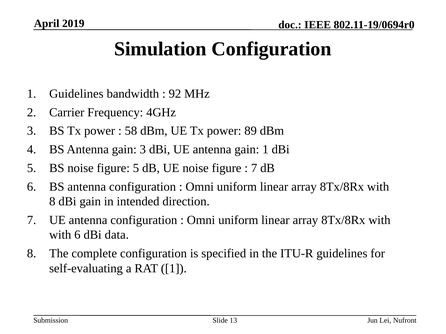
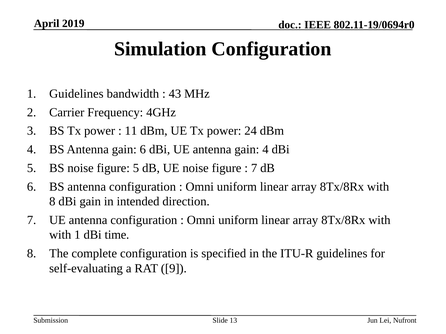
92: 92 -> 43
58: 58 -> 11
89: 89 -> 24
gain 3: 3 -> 6
gain 1: 1 -> 4
with 6: 6 -> 1
data: data -> time
RAT 1: 1 -> 9
